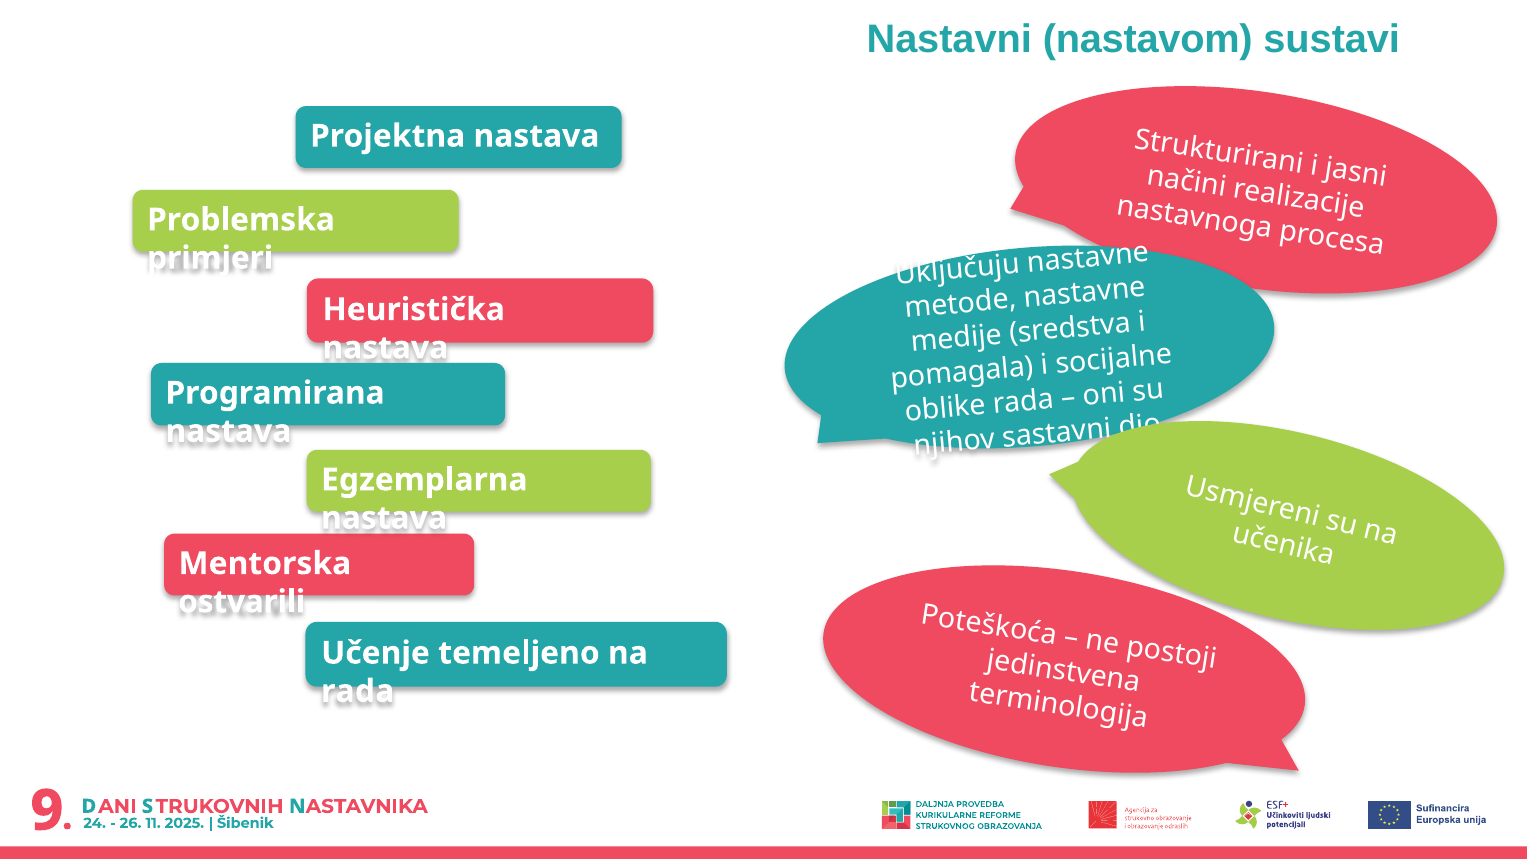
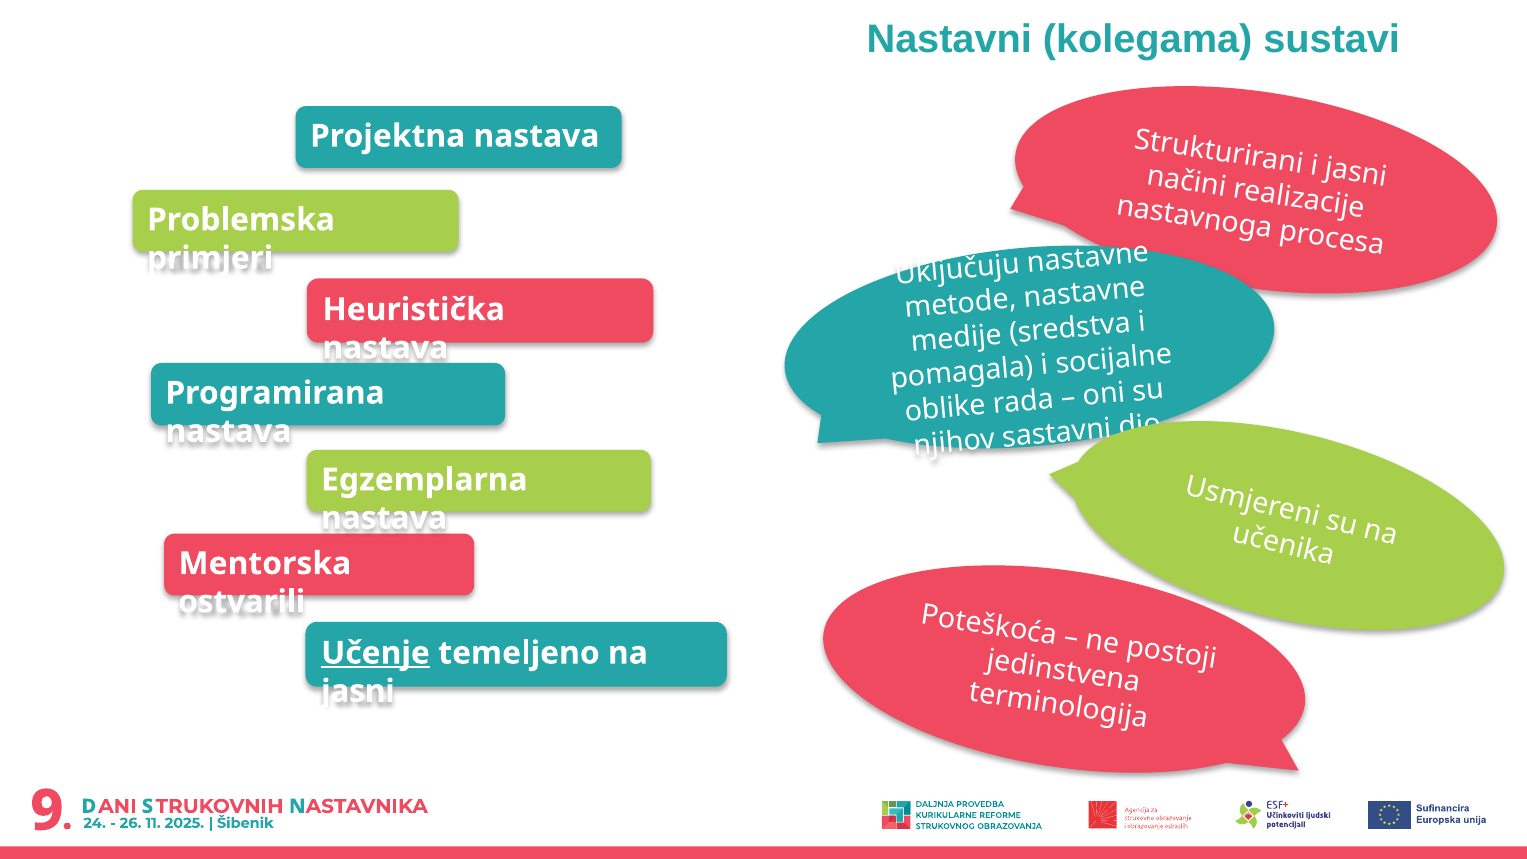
nastavom: nastavom -> kolegama
Učenje underline: none -> present
rada at (358, 691): rada -> jasni
